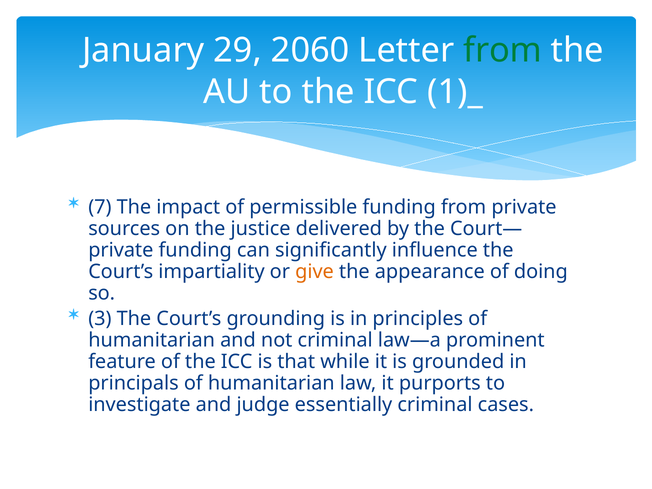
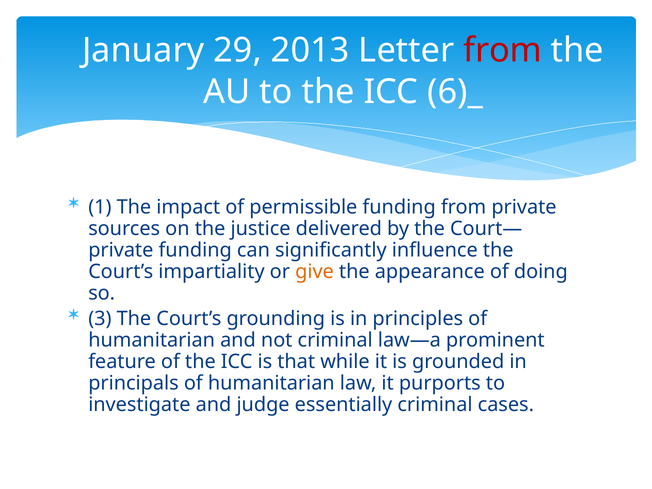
2060: 2060 -> 2013
from at (503, 51) colour: green -> red
1)_: 1)_ -> 6)_
7: 7 -> 1
